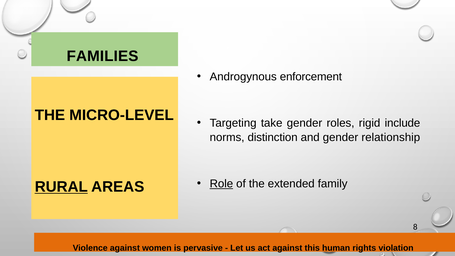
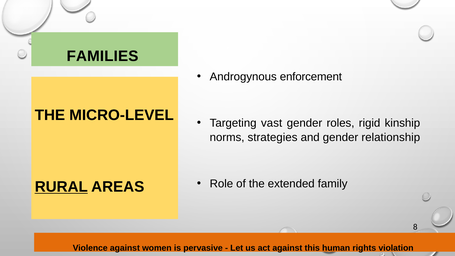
take: take -> vast
include: include -> kinship
distinction: distinction -> strategies
Role underline: present -> none
